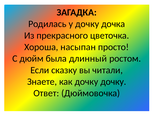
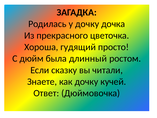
насыпан: насыпан -> гудящий
дочку дочку: дочку -> кучей
